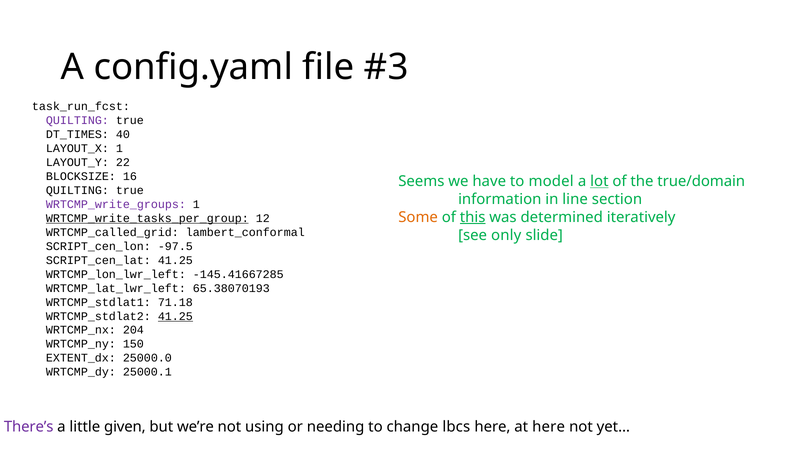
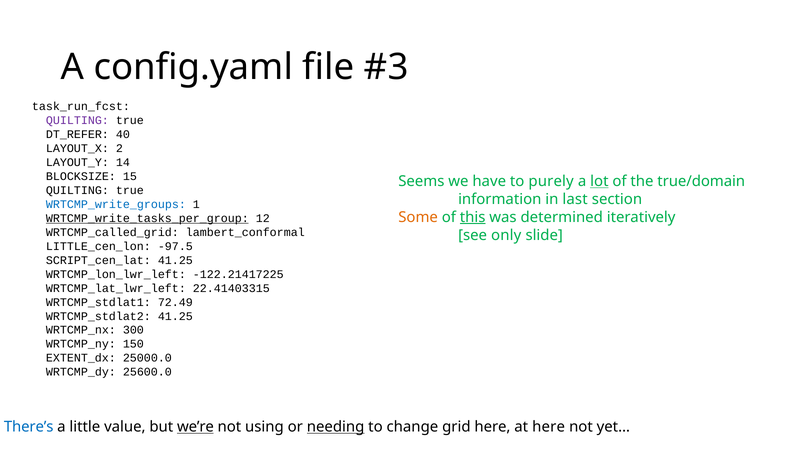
DT_TIMES: DT_TIMES -> DT_REFER
LAYOUT_X 1: 1 -> 2
22: 22 -> 14
16: 16 -> 15
model: model -> purely
line: line -> last
WRTCMP_write_groups colour: purple -> blue
SCRIPT_cen_lon: SCRIPT_cen_lon -> LITTLE_cen_lon
-145.41667285: -145.41667285 -> -122.21417225
65.38070193: 65.38070193 -> 22.41403315
71.18: 71.18 -> 72.49
41.25 at (175, 316) underline: present -> none
204: 204 -> 300
25000.1: 25000.1 -> 25600.0
There’s colour: purple -> blue
given: given -> value
we’re underline: none -> present
needing underline: none -> present
lbcs: lbcs -> grid
